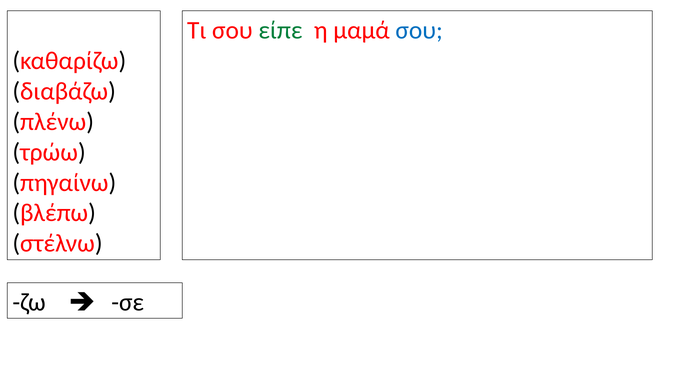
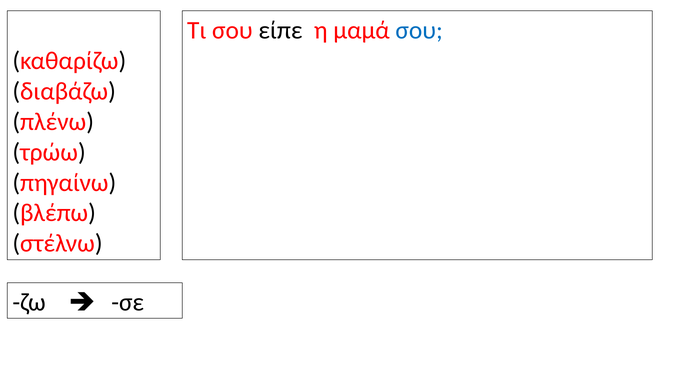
είπε colour: green -> black
